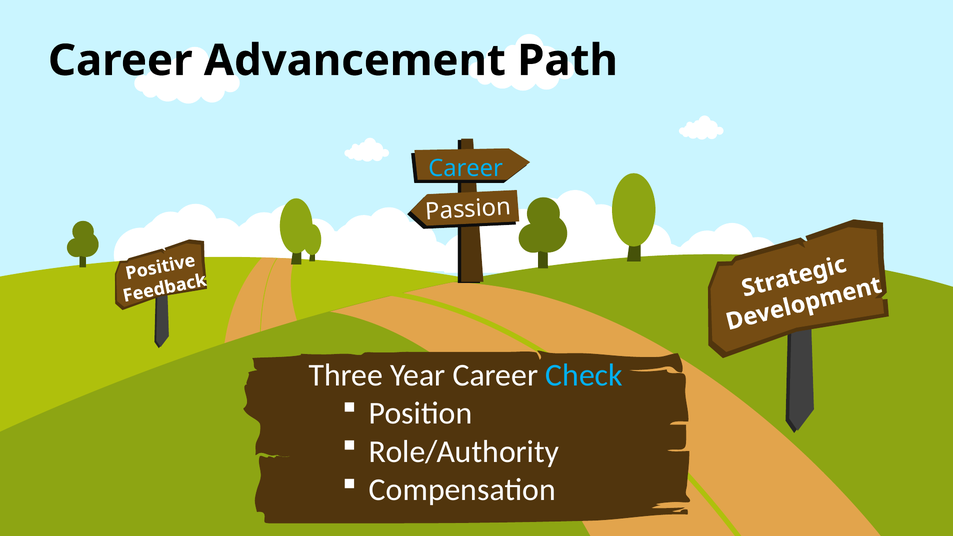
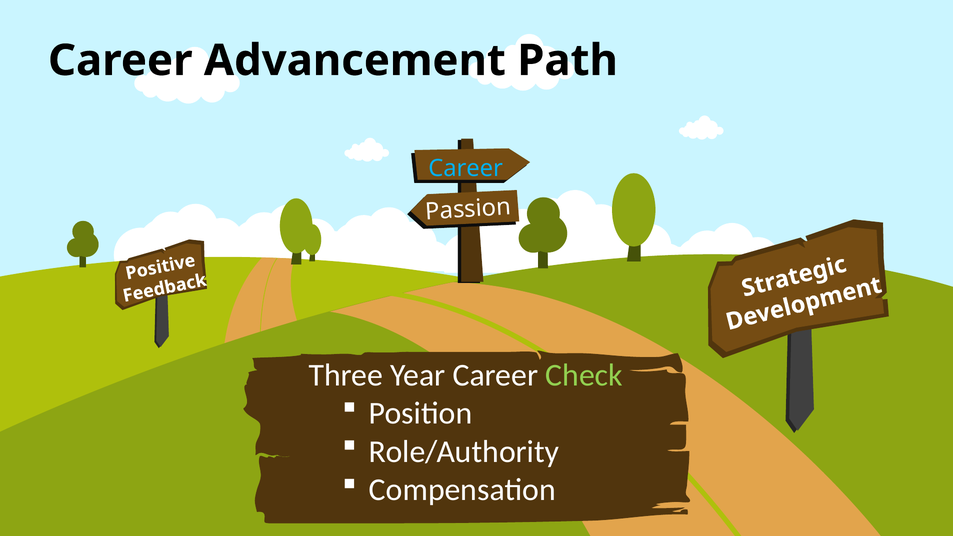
Check colour: light blue -> light green
